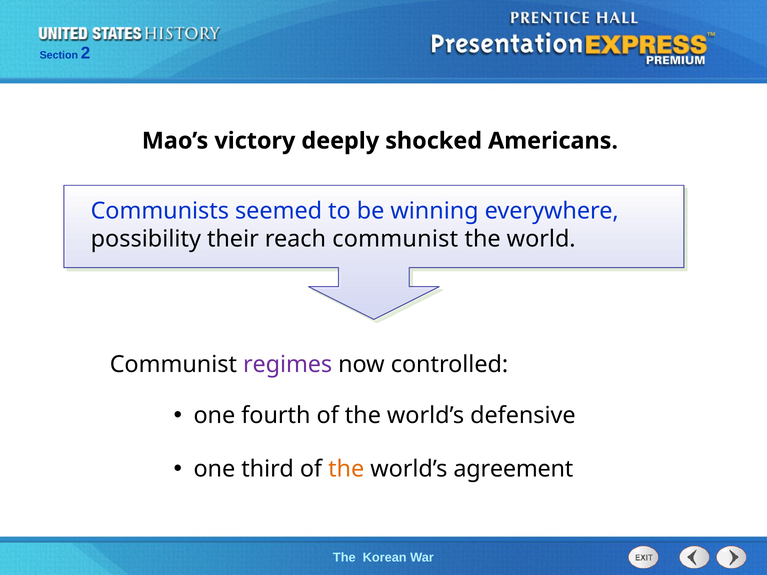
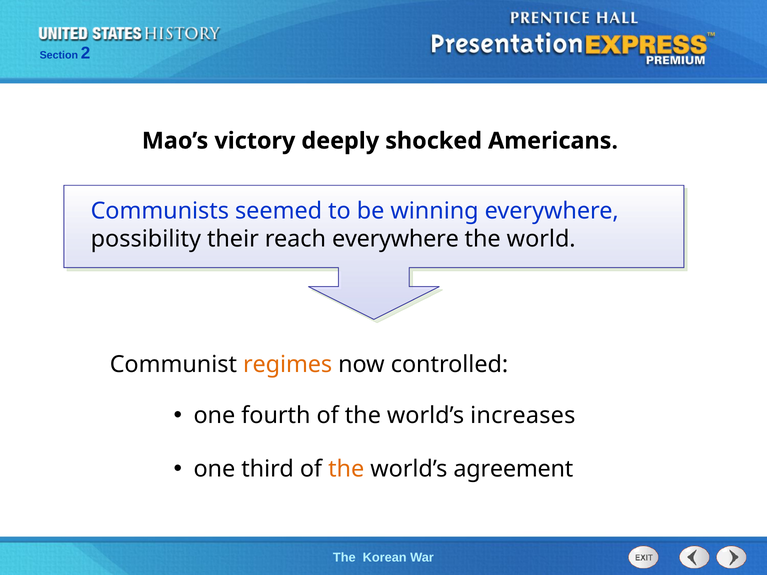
reach communist: communist -> everywhere
regimes colour: purple -> orange
defensive: defensive -> increases
